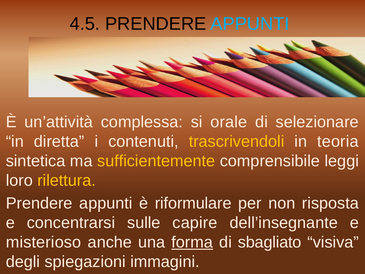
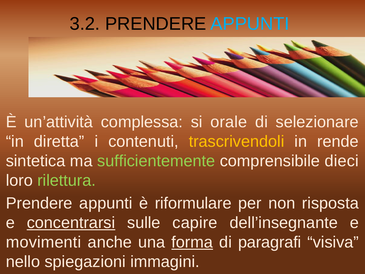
4.5: 4.5 -> 3.2
teoria: teoria -> rende
sufficientemente colour: yellow -> light green
leggi: leggi -> dieci
rilettura colour: yellow -> light green
concentrarsi underline: none -> present
misterioso: misterioso -> movimenti
sbagliato: sbagliato -> paragrafi
degli: degli -> nello
